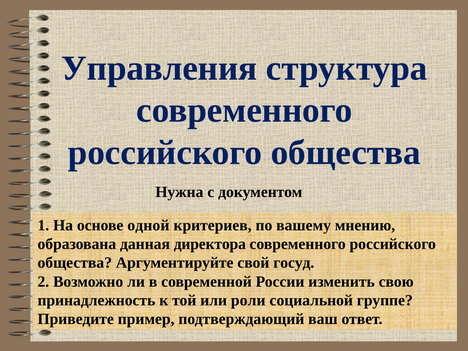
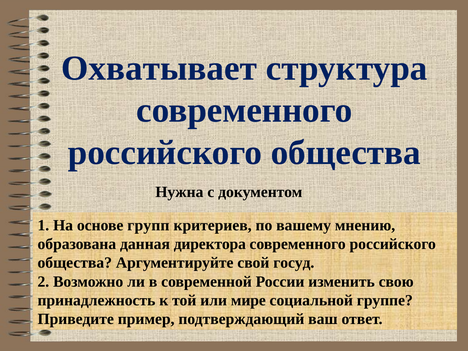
Управления: Управления -> Охватывает
одной: одной -> групп
роли: роли -> мире
